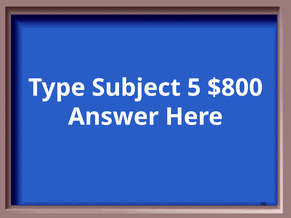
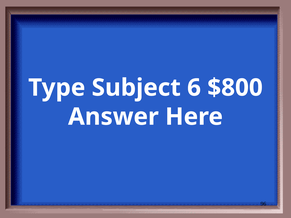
5: 5 -> 6
